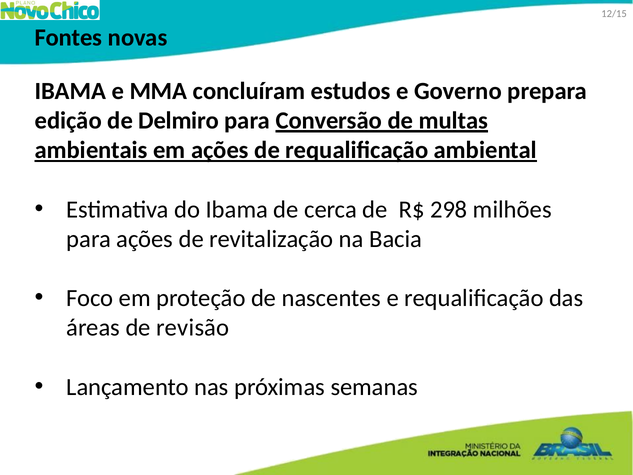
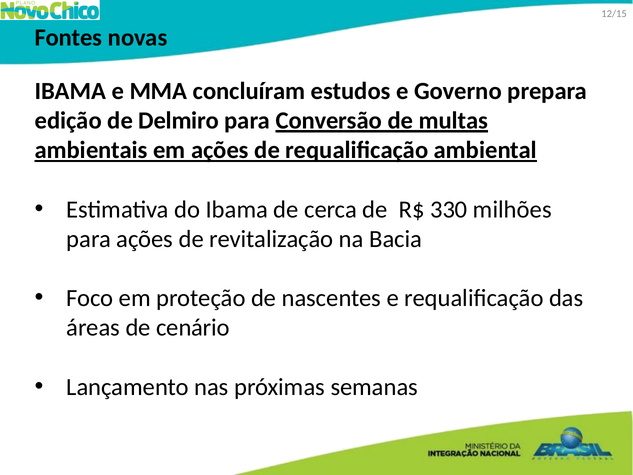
298: 298 -> 330
revisão: revisão -> cenário
